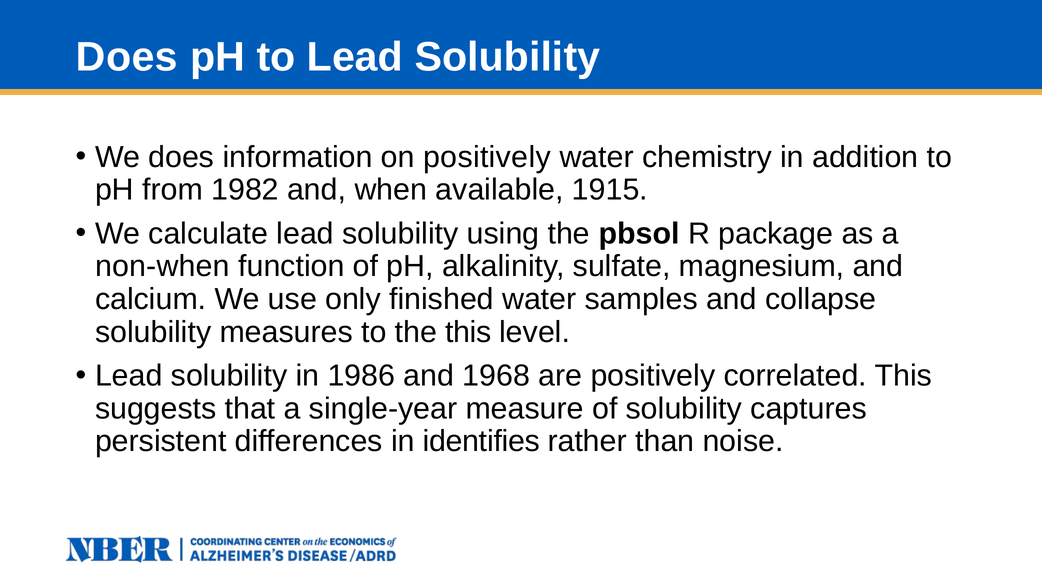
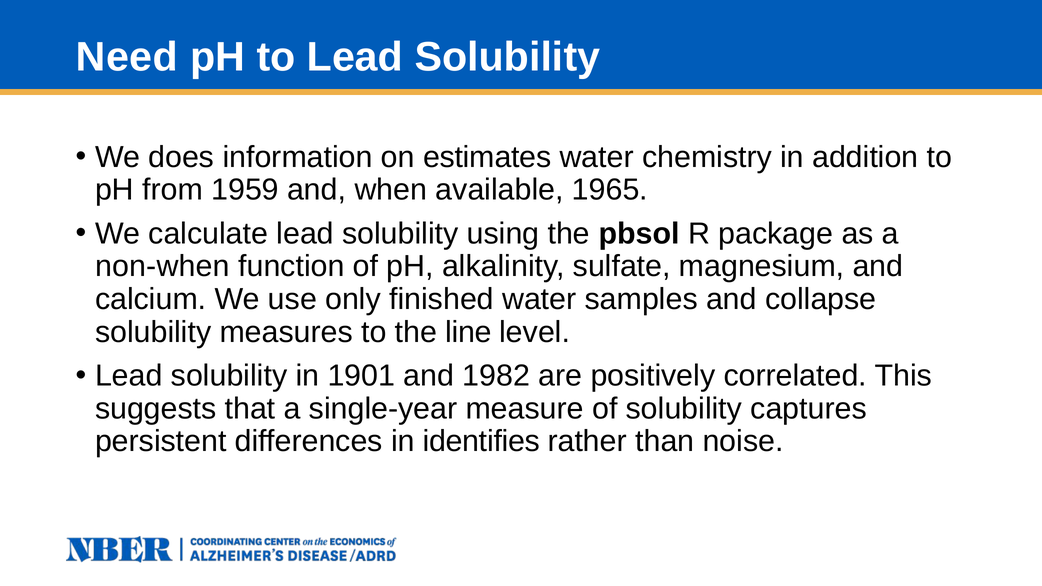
Does at (127, 57): Does -> Need
on positively: positively -> estimates
1982: 1982 -> 1959
1915: 1915 -> 1965
the this: this -> line
1986: 1986 -> 1901
1968: 1968 -> 1982
